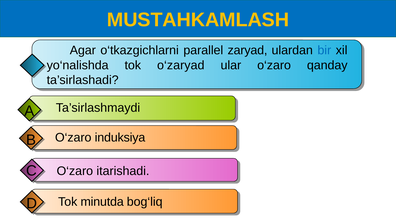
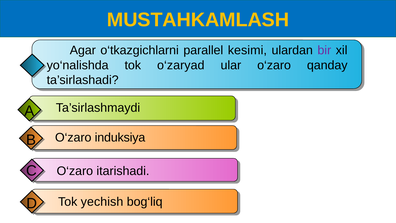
zaryad: zaryad -> kesimi
bir colour: blue -> purple
minutda: minutda -> yechish
